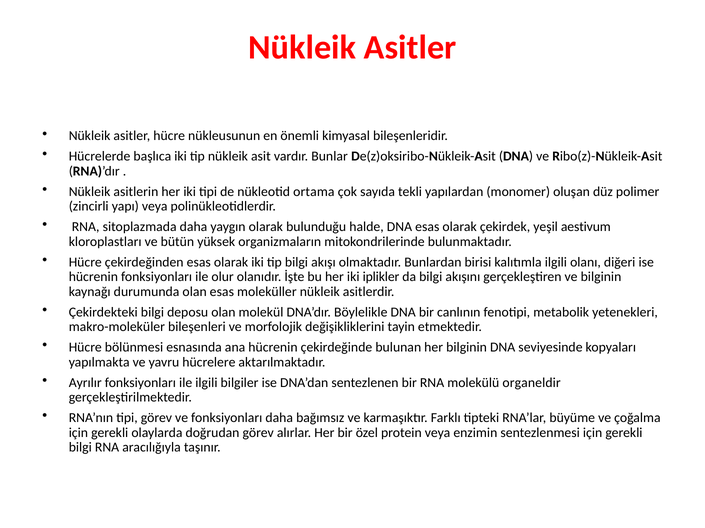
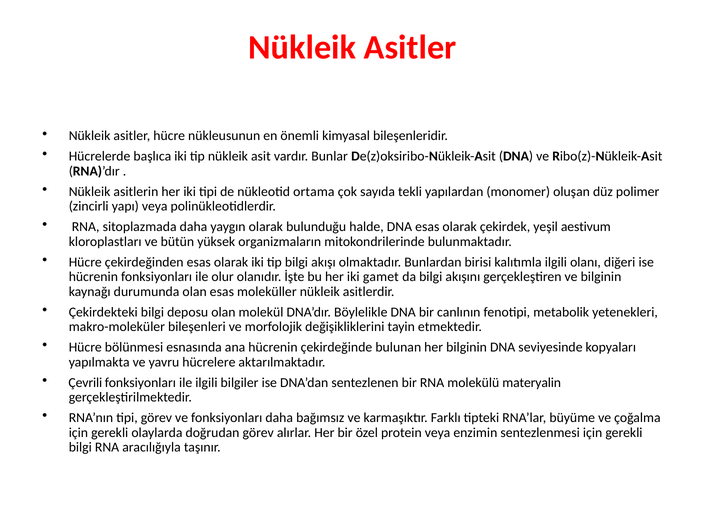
iplikler: iplikler -> gamet
Ayrılır: Ayrılır -> Çevrili
organeldir: organeldir -> materyalin
